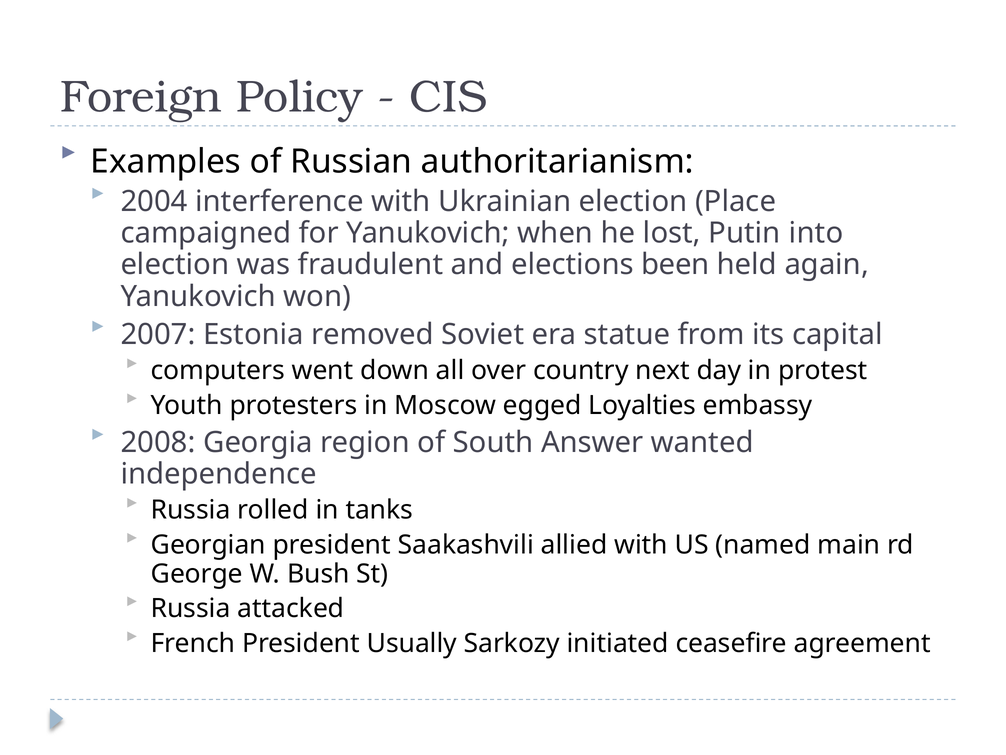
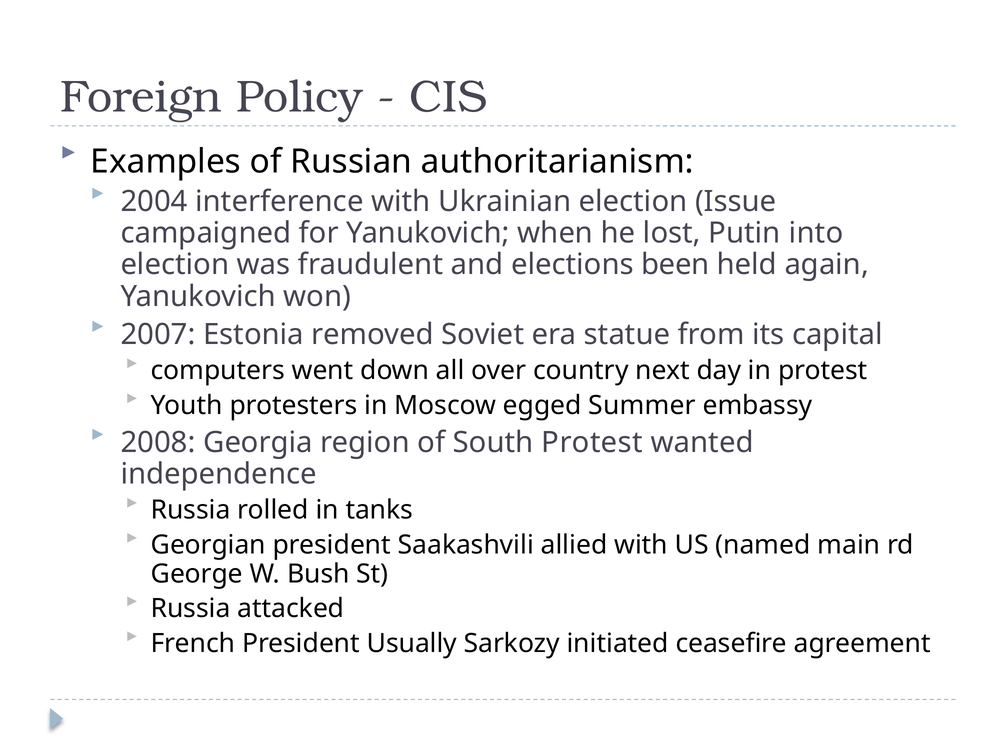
Place: Place -> Issue
Loyalties: Loyalties -> Summer
South Answer: Answer -> Protest
